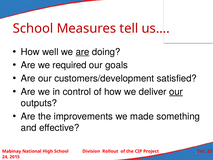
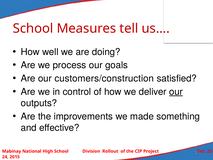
are at (83, 52) underline: present -> none
required: required -> process
customers/development: customers/development -> customers/construction
